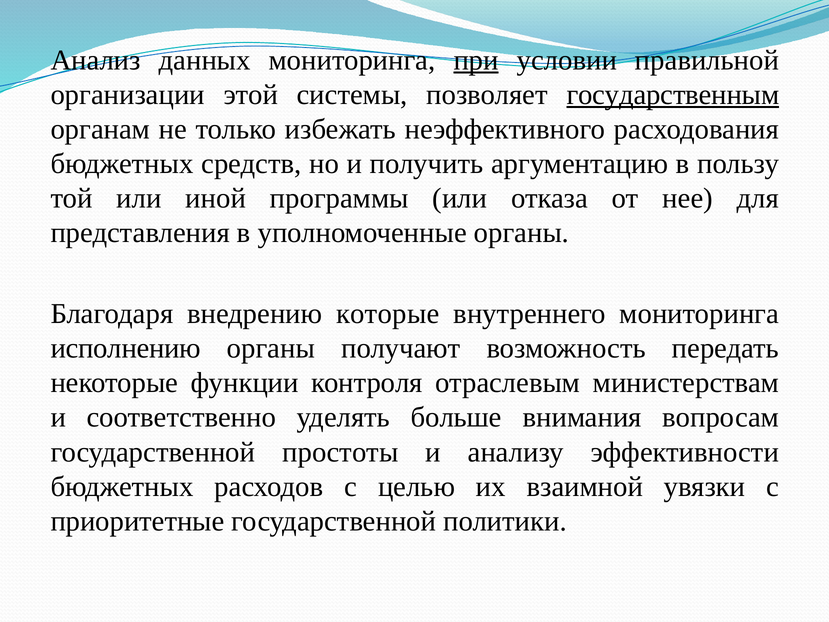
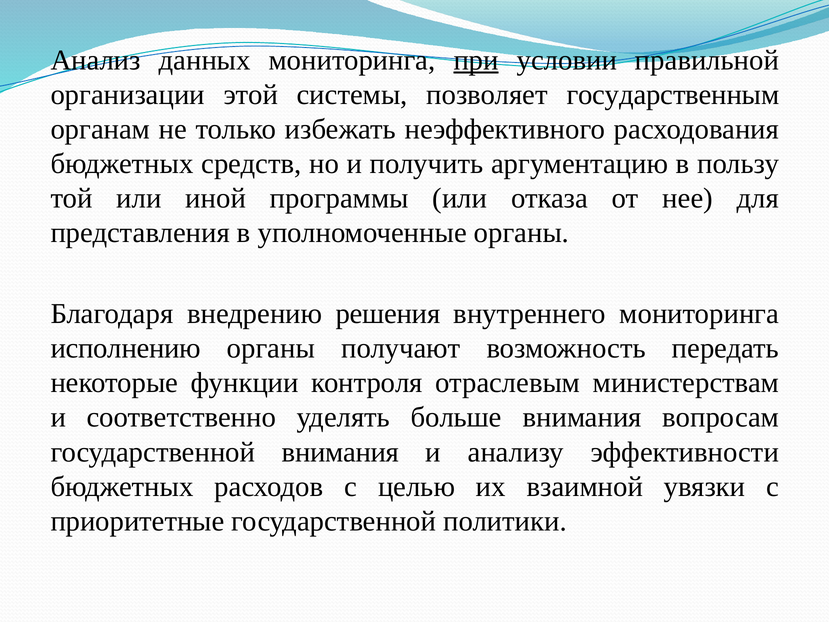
государственным underline: present -> none
которые: которые -> решения
государственной простоты: простоты -> внимания
